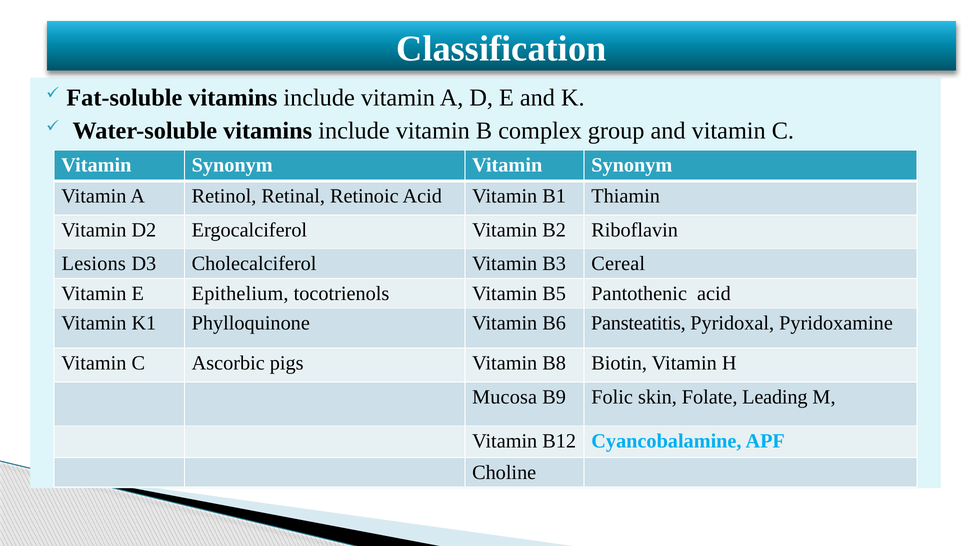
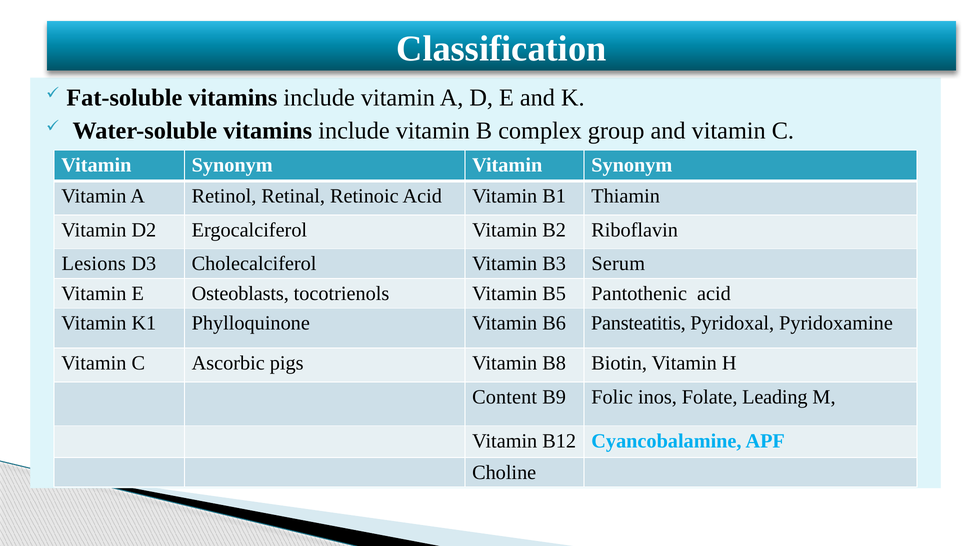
Cereal: Cereal -> Serum
Epithelium: Epithelium -> Osteoblasts
Mucosa: Mucosa -> Content
skin: skin -> inos
